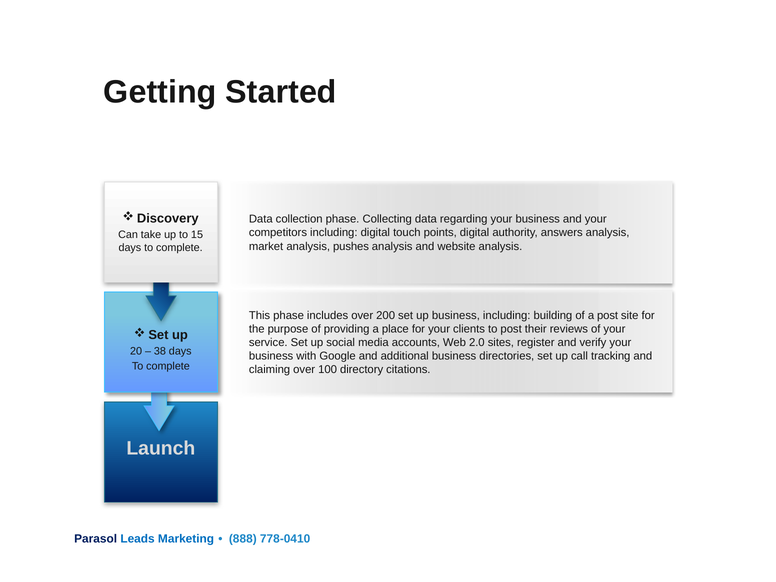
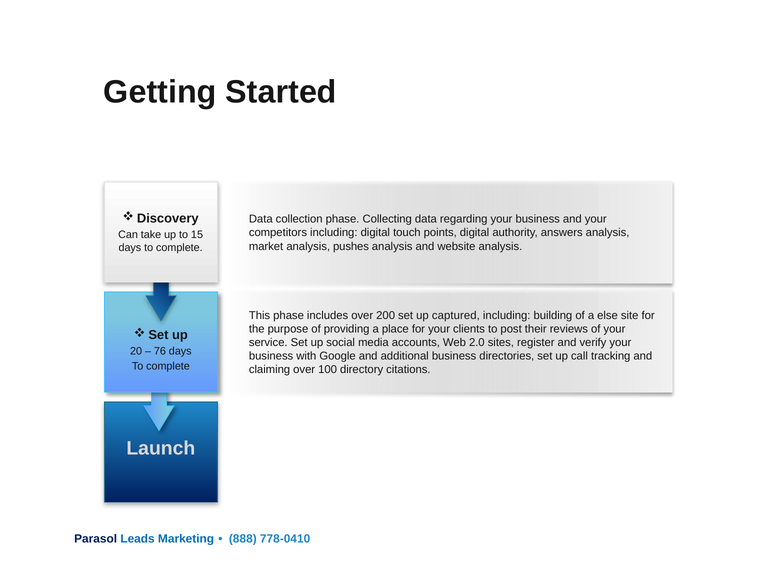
up business: business -> captured
a post: post -> else
38: 38 -> 76
